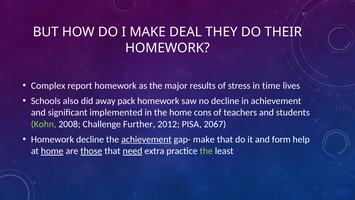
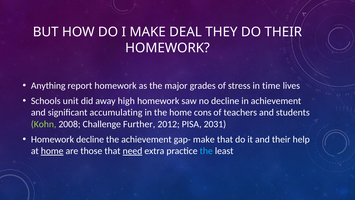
Complex: Complex -> Anything
results: results -> grades
also: also -> unit
pack: pack -> high
implemented: implemented -> accumulating
2067: 2067 -> 2031
achievement at (146, 139) underline: present -> none
and form: form -> their
those underline: present -> none
the at (206, 151) colour: light green -> light blue
